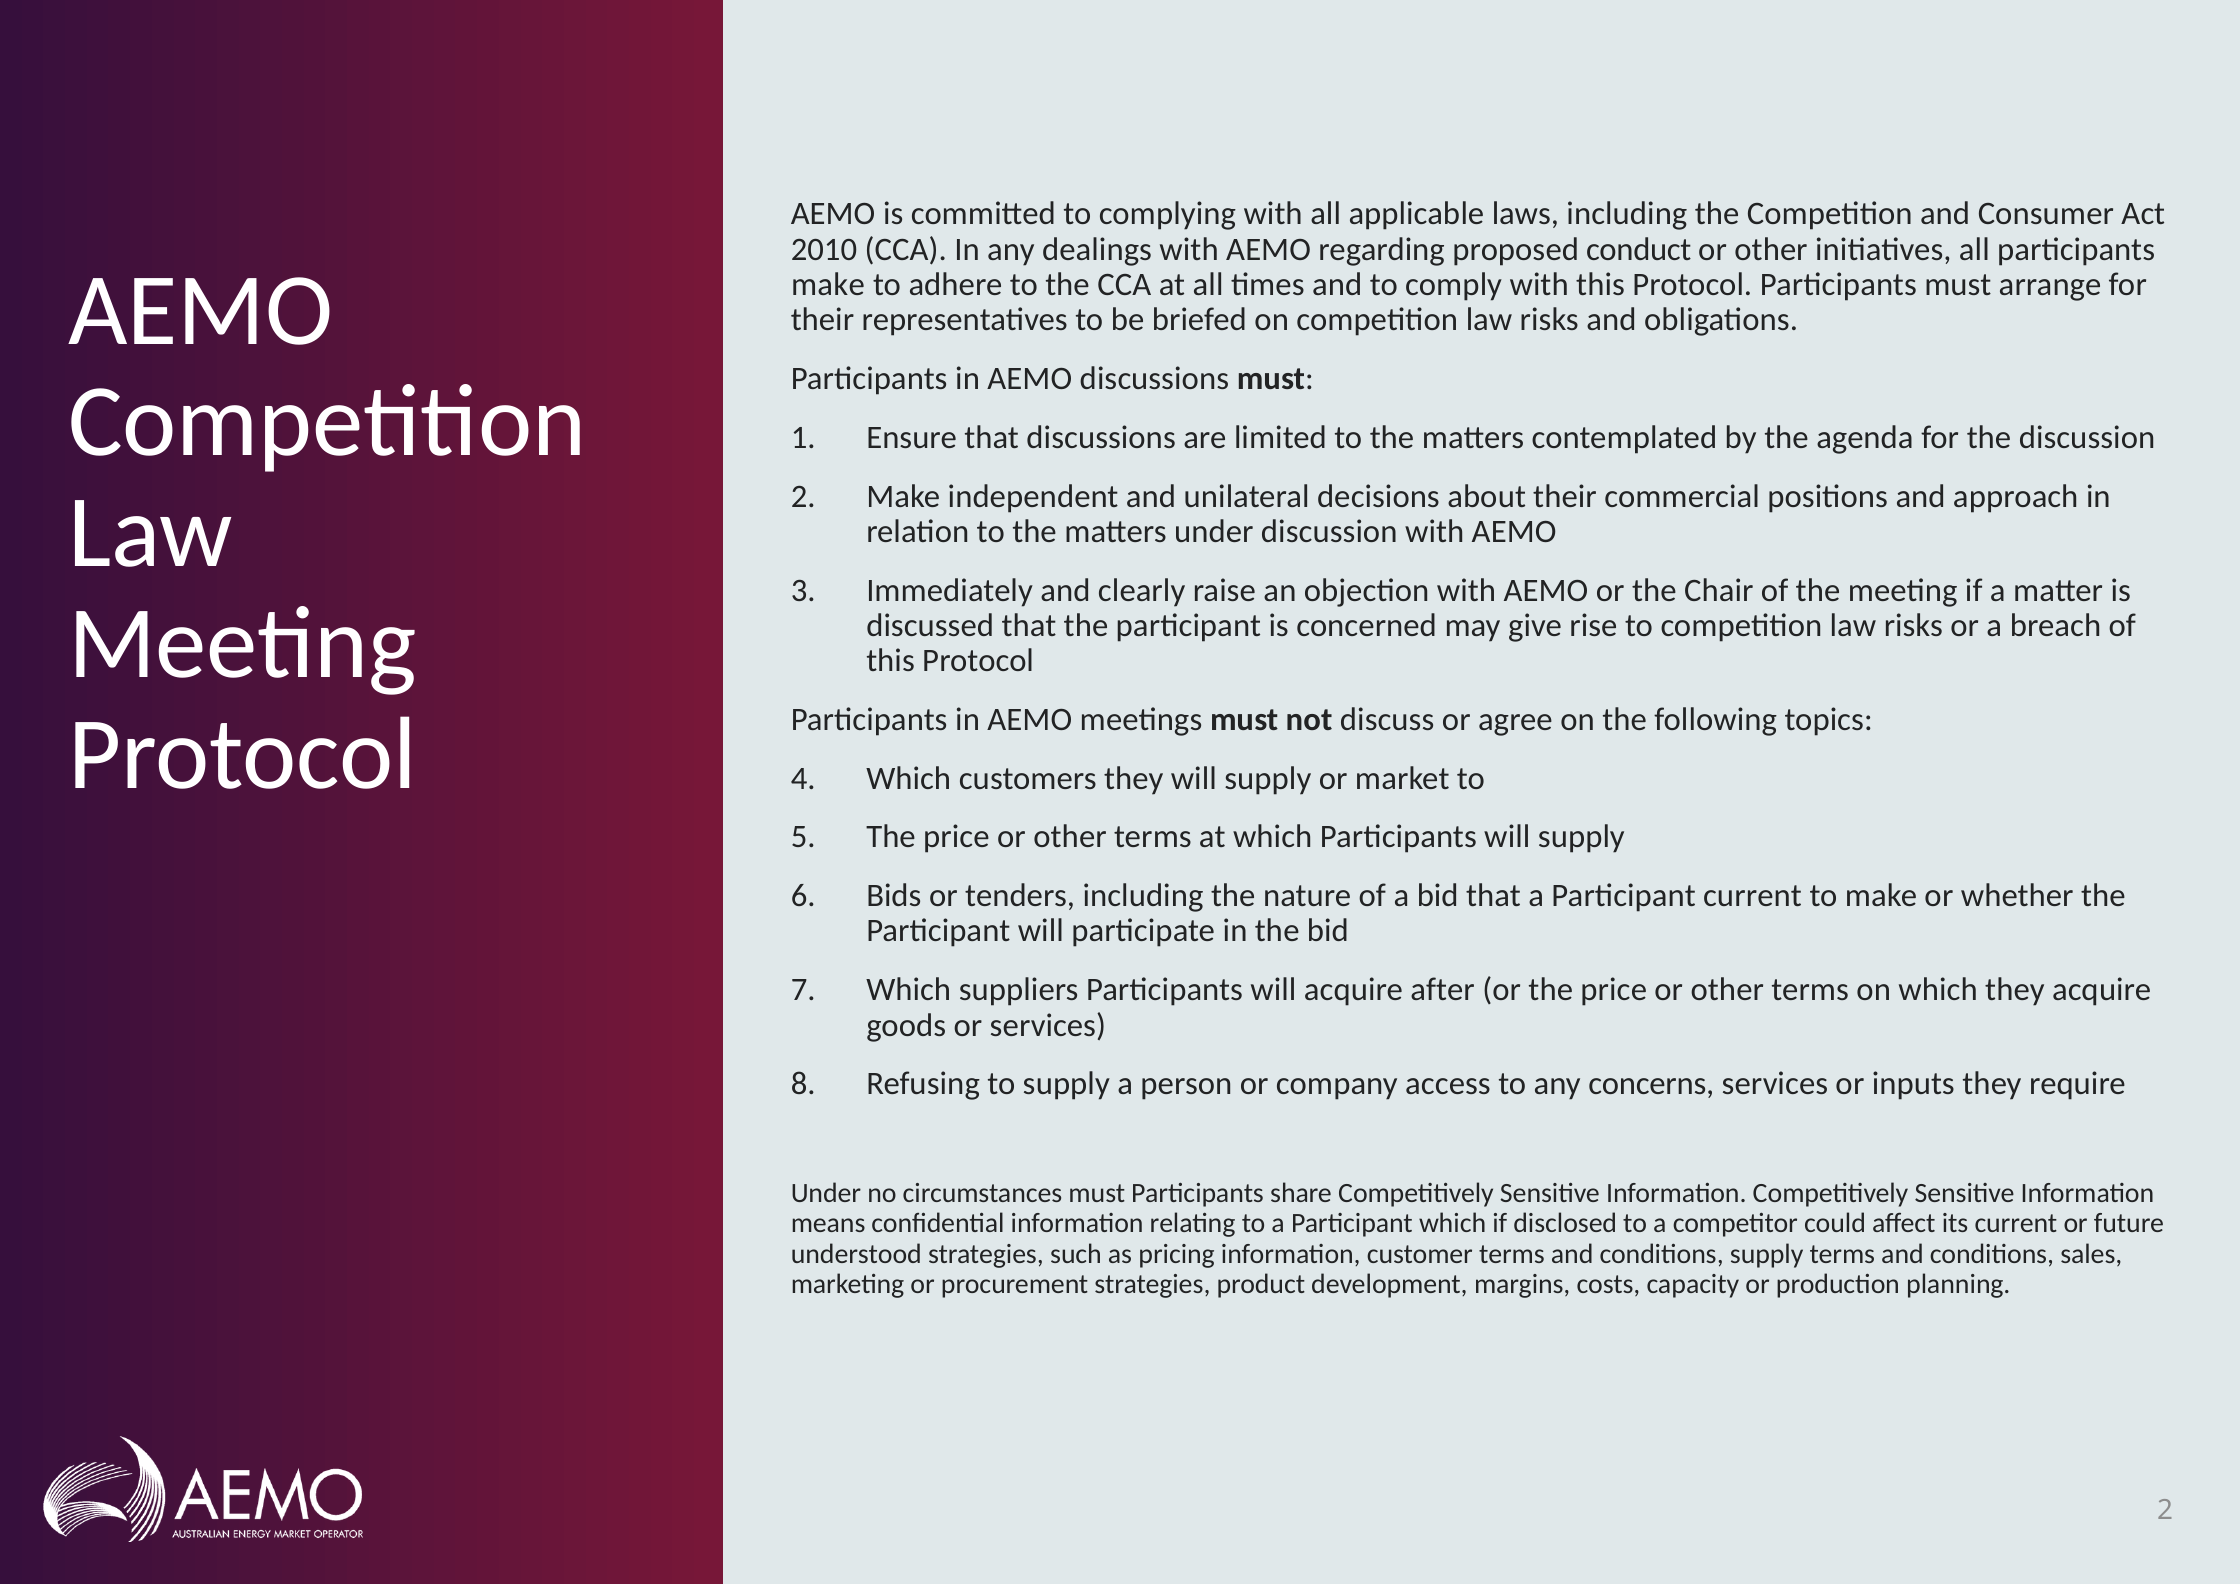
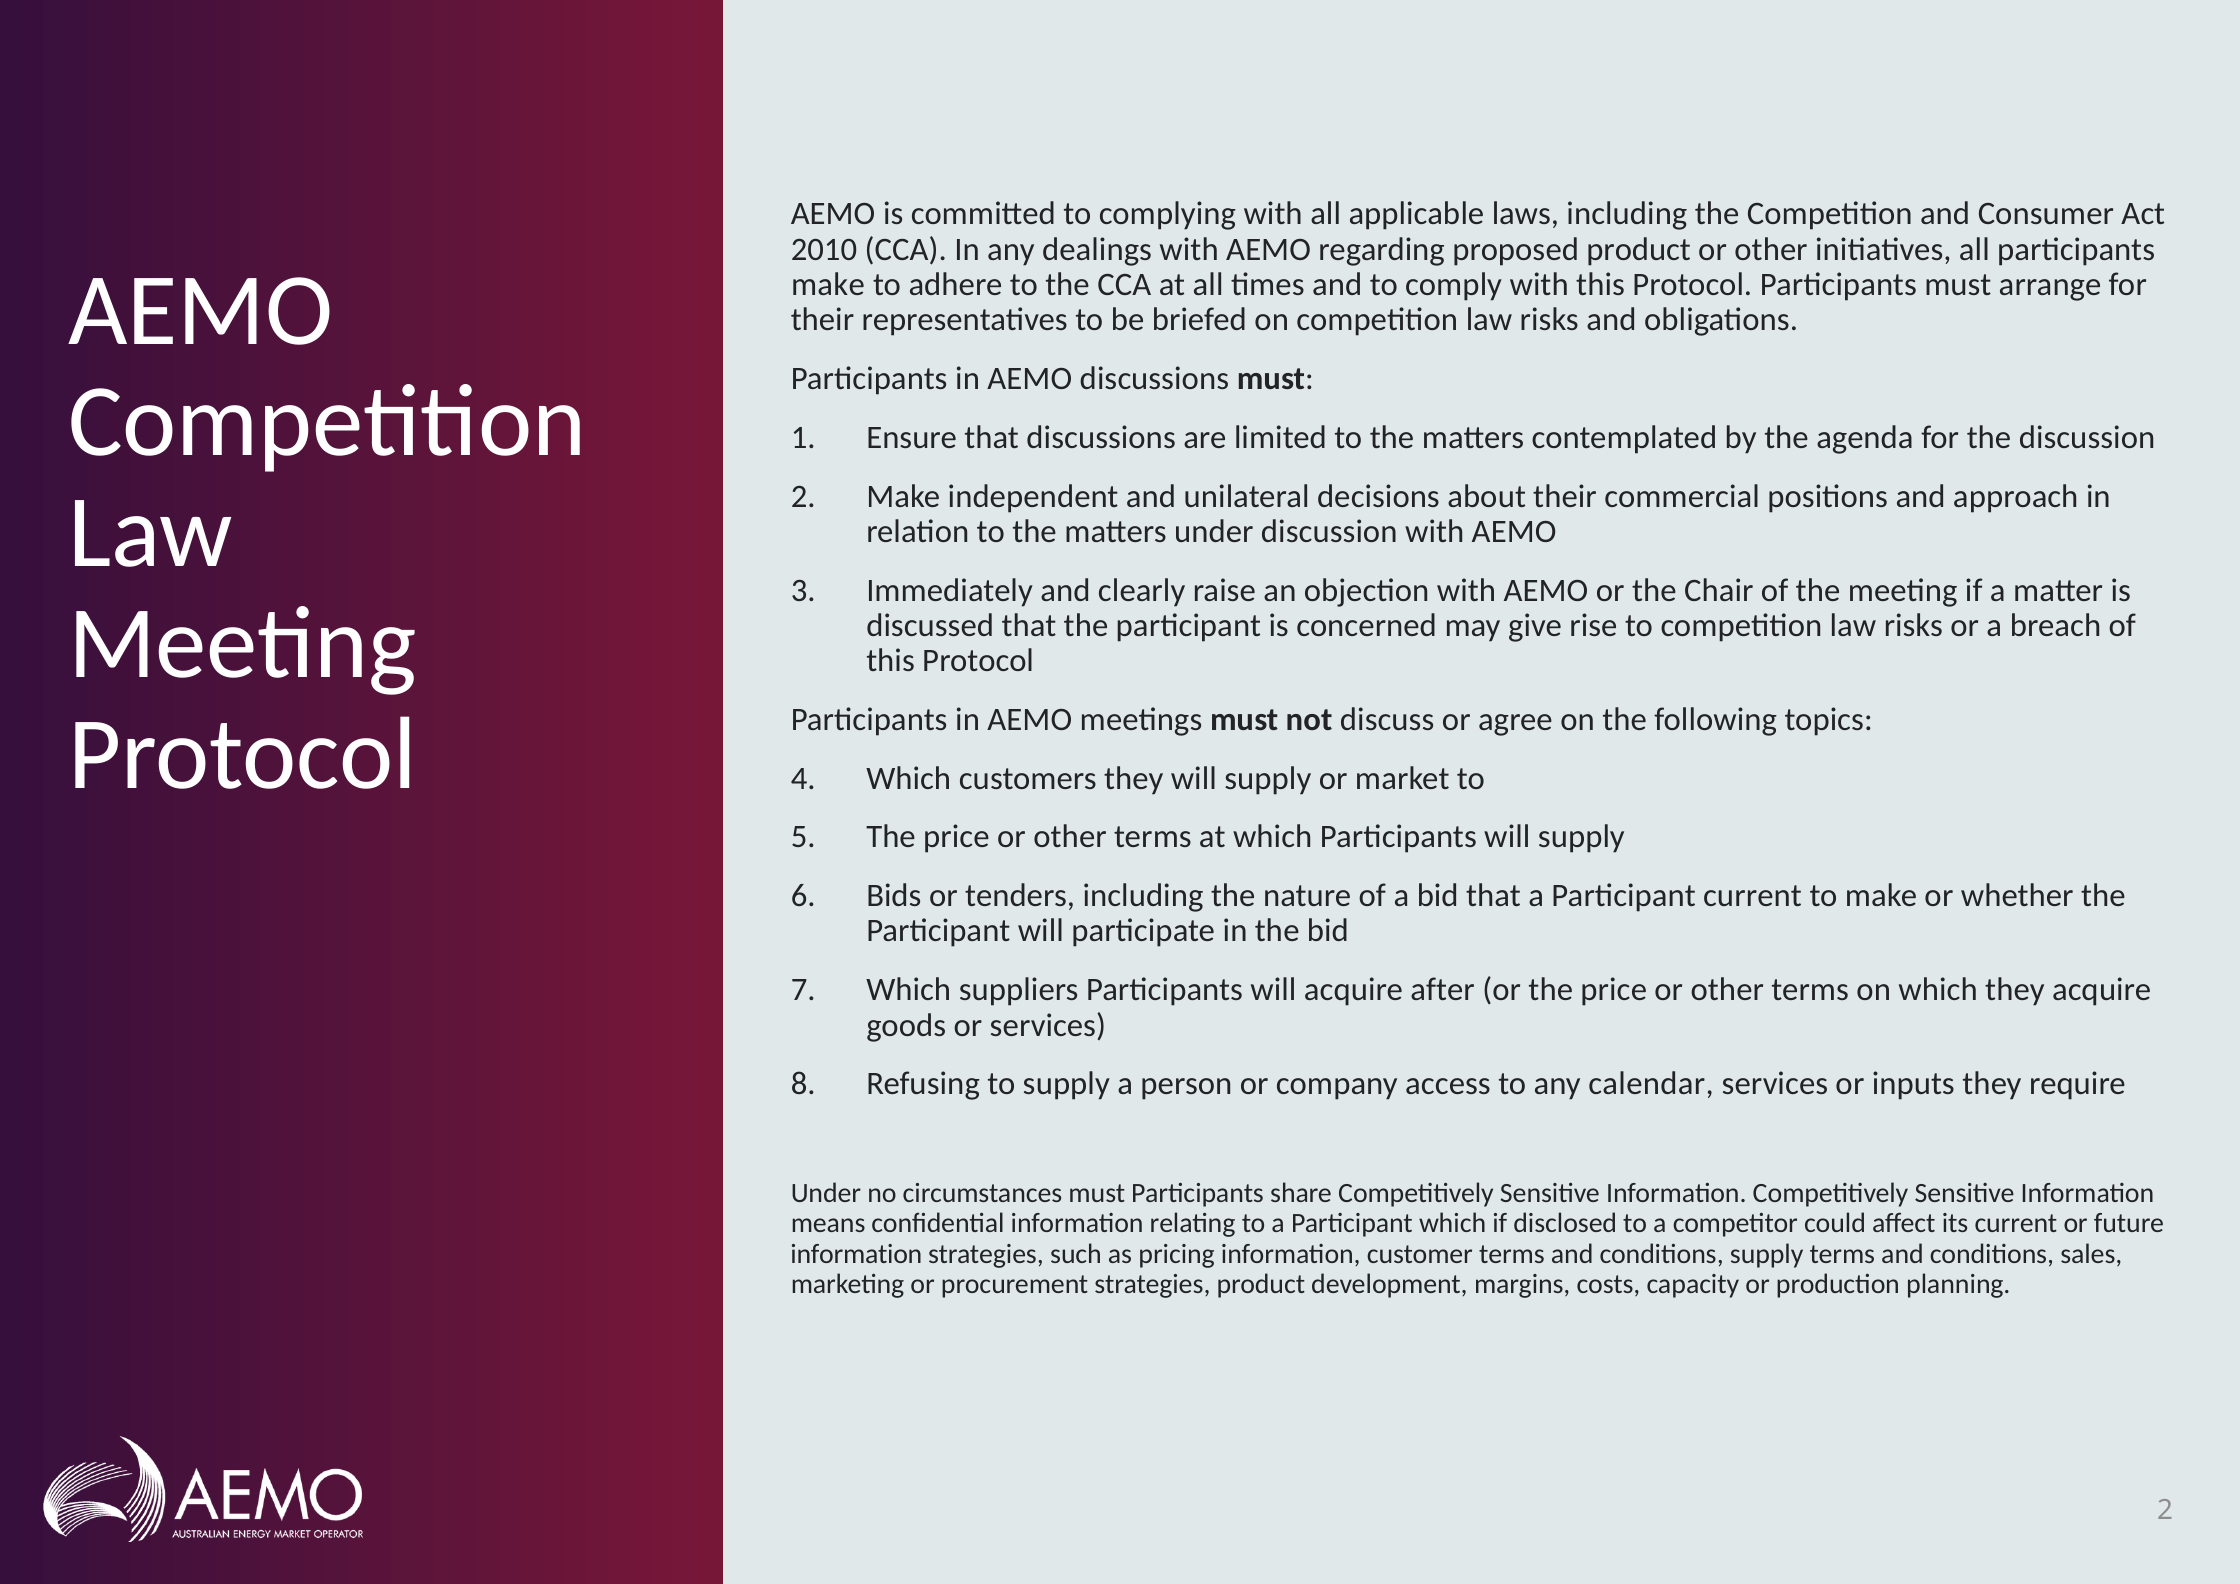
proposed conduct: conduct -> product
concerns: concerns -> calendar
understood at (856, 1254): understood -> information
